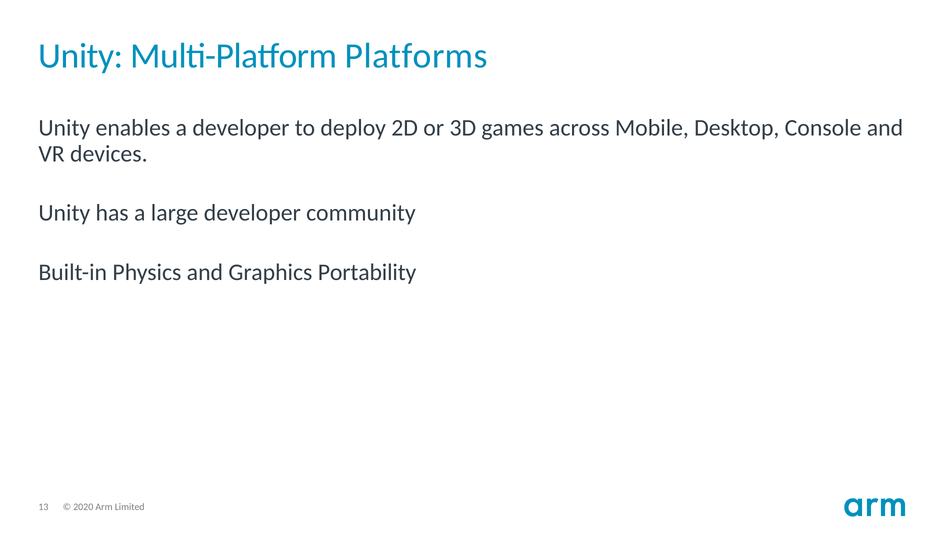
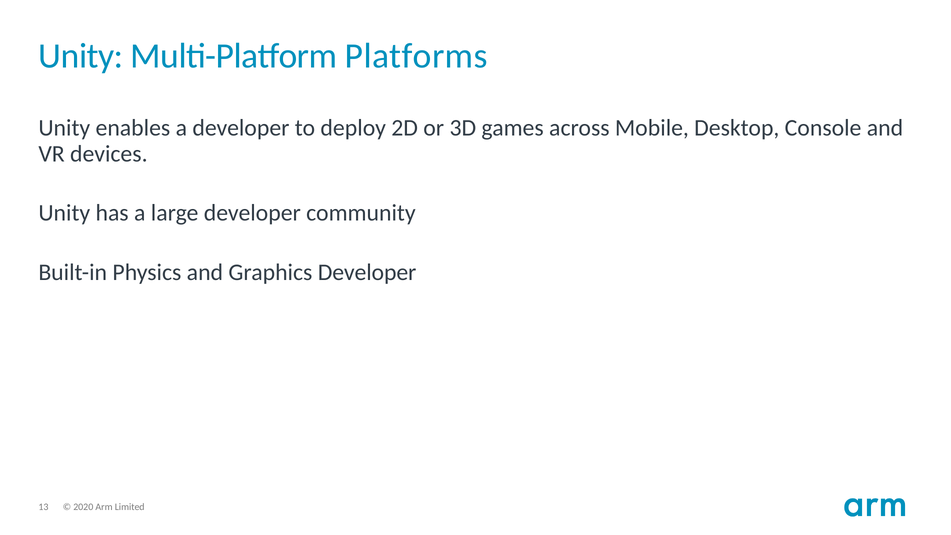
Graphics Portability: Portability -> Developer
